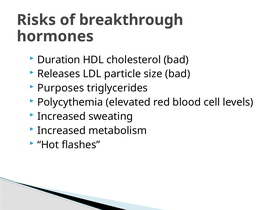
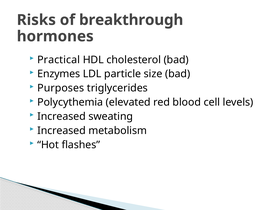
Duration: Duration -> Practical
Releases: Releases -> Enzymes
